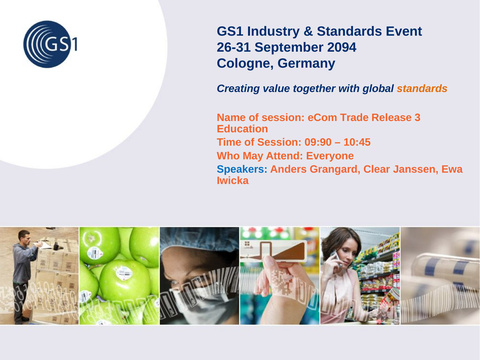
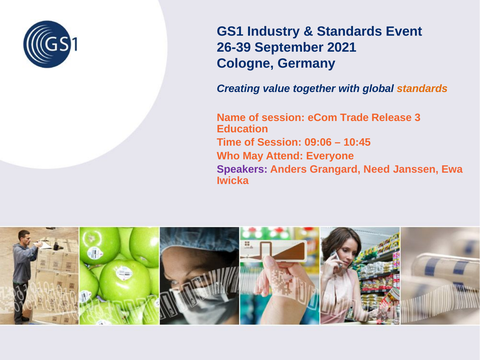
26-31: 26-31 -> 26-39
2094: 2094 -> 2021
09:90: 09:90 -> 09:06
Speakers colour: blue -> purple
Clear: Clear -> Need
